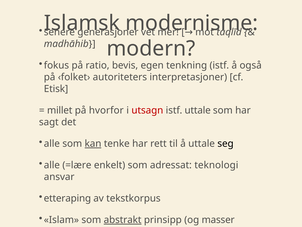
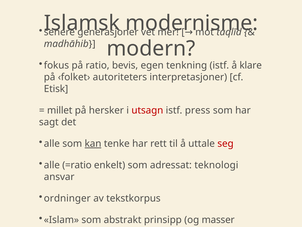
også: også -> klare
hvorfor: hvorfor -> hersker
istf uttale: uttale -> press
seg colour: black -> red
=lære: =lære -> =ratio
etteraping: etteraping -> ordninger
abstrakt underline: present -> none
